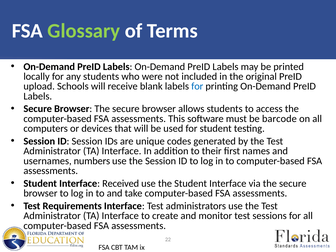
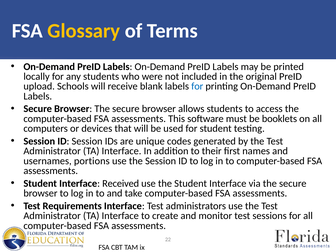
Glossary colour: light green -> yellow
barcode: barcode -> booklets
numbers: numbers -> portions
